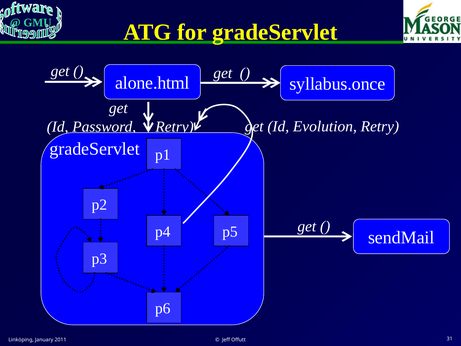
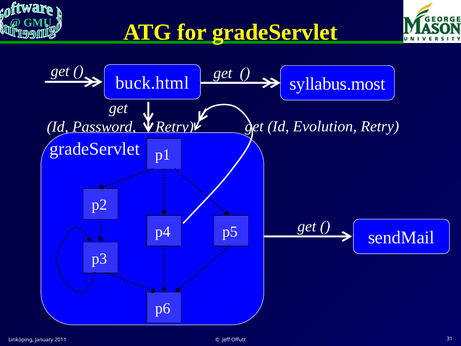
alone.html: alone.html -> buck.html
syllabus.once: syllabus.once -> syllabus.most
